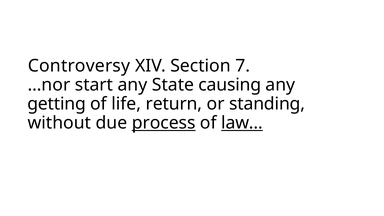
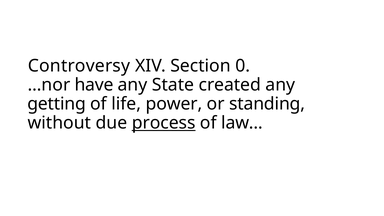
7: 7 -> 0
start: start -> have
causing: causing -> created
return: return -> power
law… underline: present -> none
